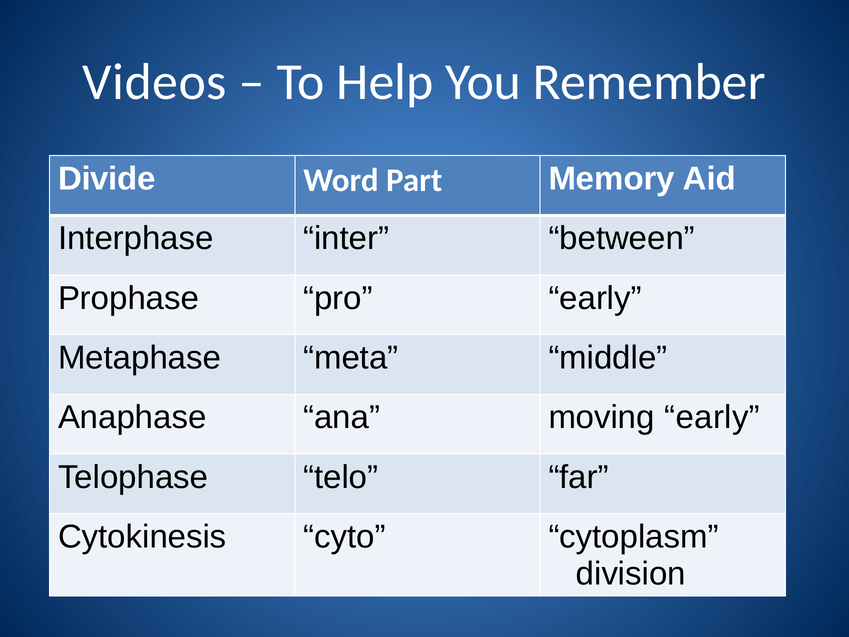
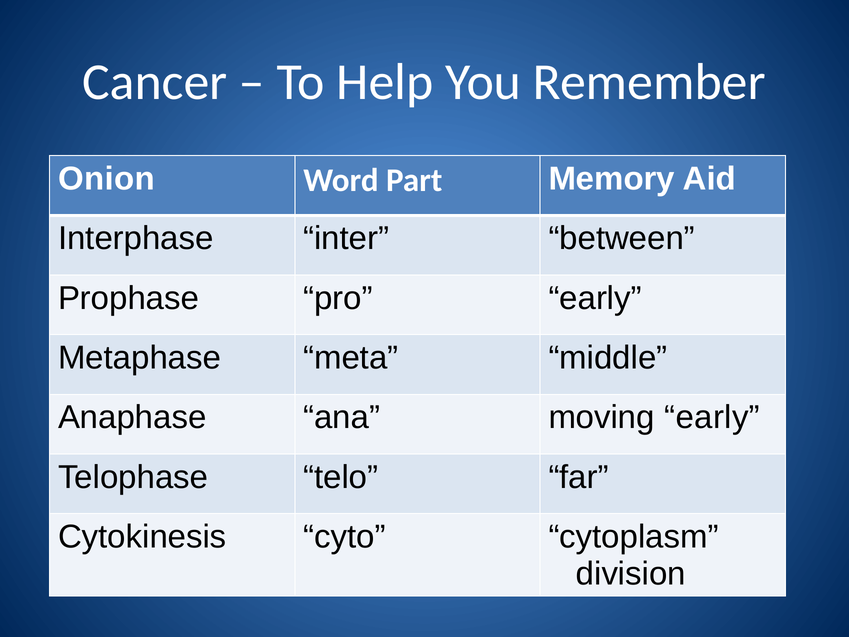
Videos: Videos -> Cancer
Divide: Divide -> Onion
